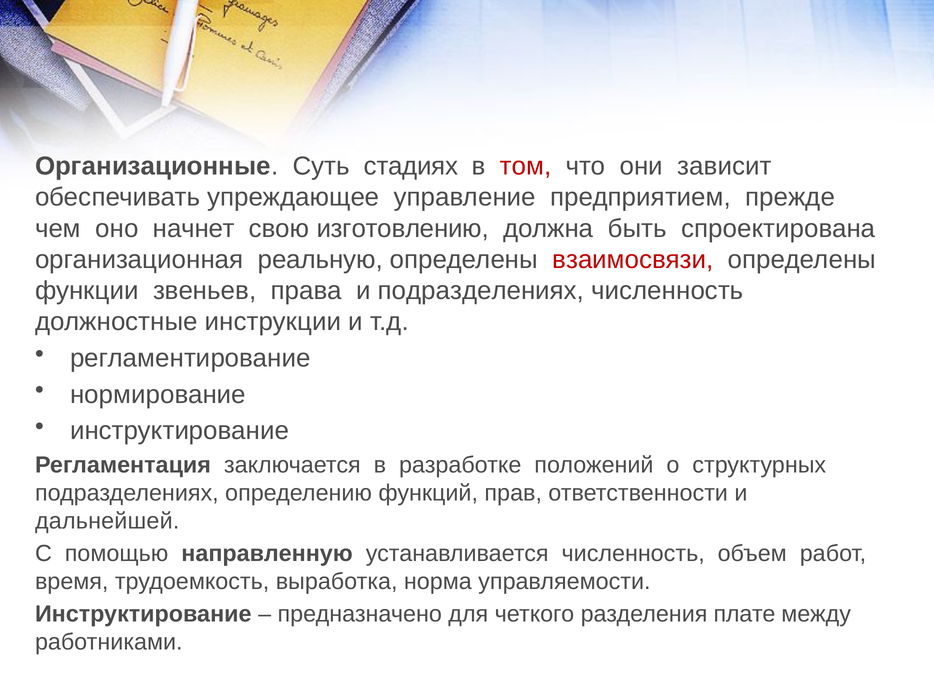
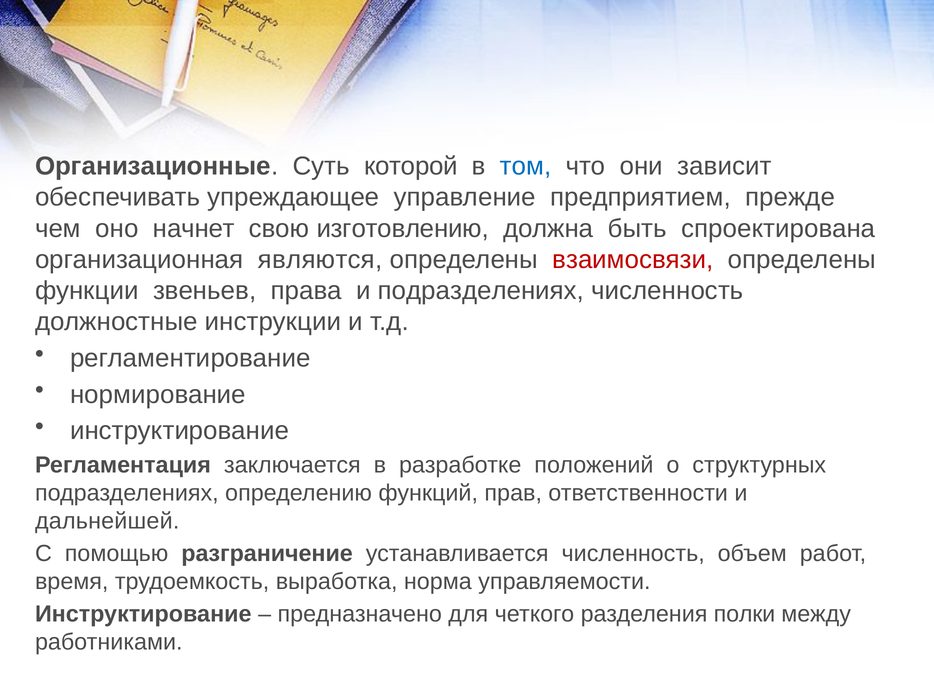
стадиях: стадиях -> которой
том colour: red -> blue
реальную: реальную -> являются
направленную: направленную -> разграничение
плате: плате -> полки
